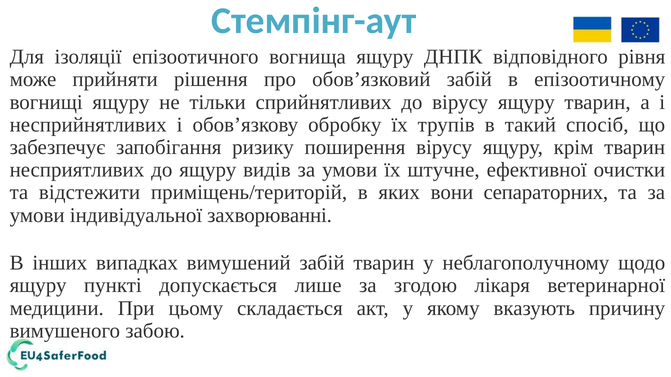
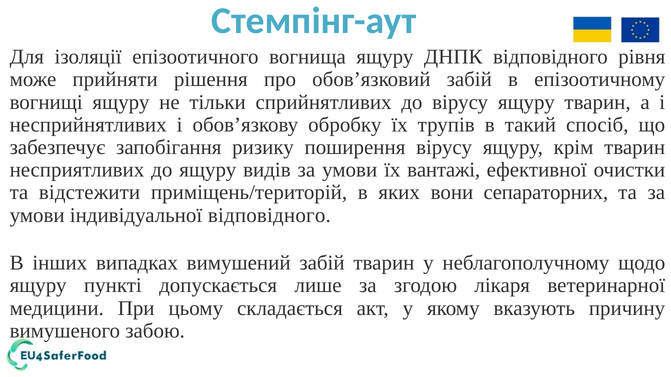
штучне: штучне -> вантажі
індивідуальної захворюванні: захворюванні -> відповідного
